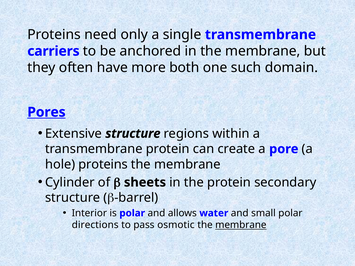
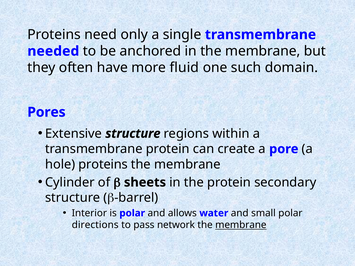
carriers: carriers -> needed
both: both -> fluid
Pores underline: present -> none
osmotic: osmotic -> network
